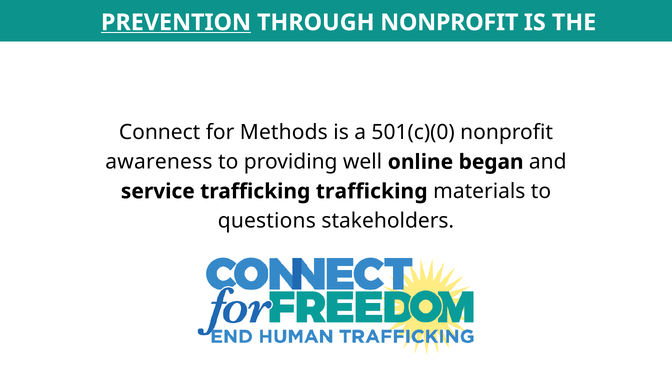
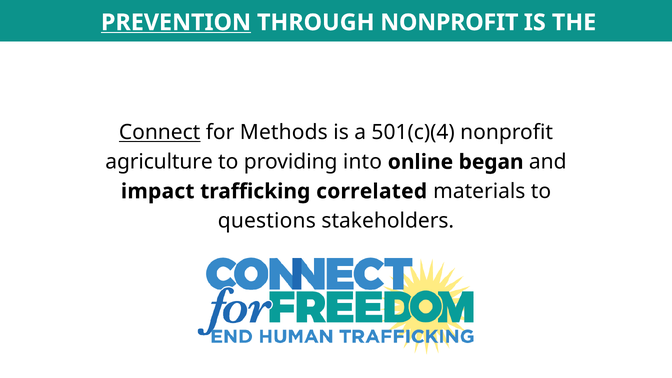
Connect underline: none -> present
501(c)(0: 501(c)(0 -> 501(c)(4
awareness: awareness -> agriculture
well: well -> into
service: service -> impact
trafficking trafficking: trafficking -> correlated
